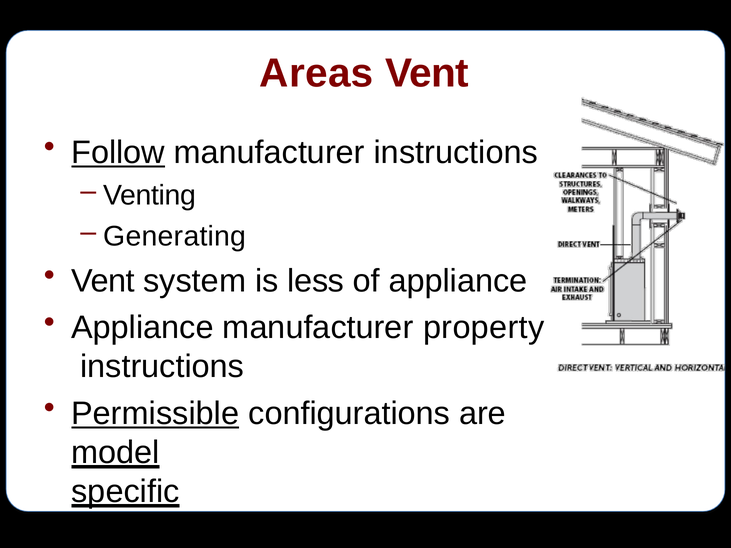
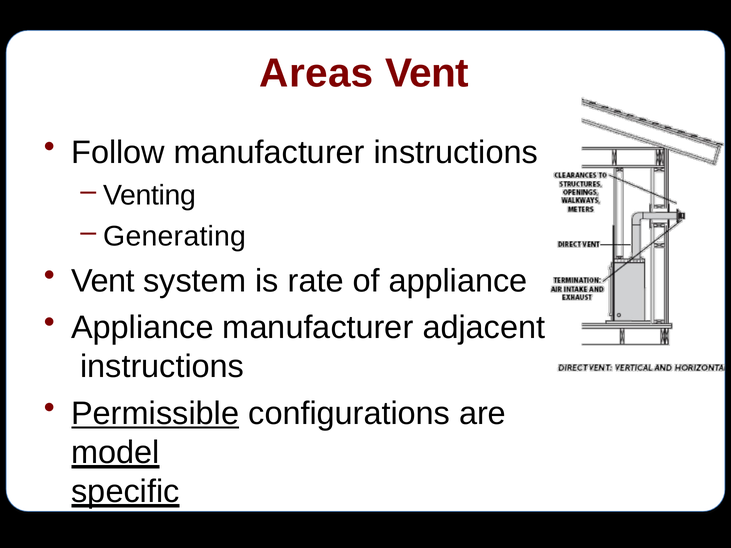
Follow underline: present -> none
less: less -> rate
property: property -> adjacent
